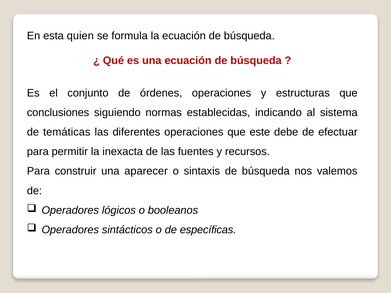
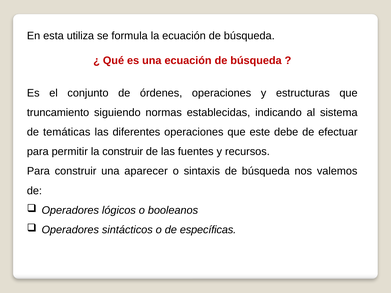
quien: quien -> utiliza
conclusiones: conclusiones -> truncamiento
la inexacta: inexacta -> construir
